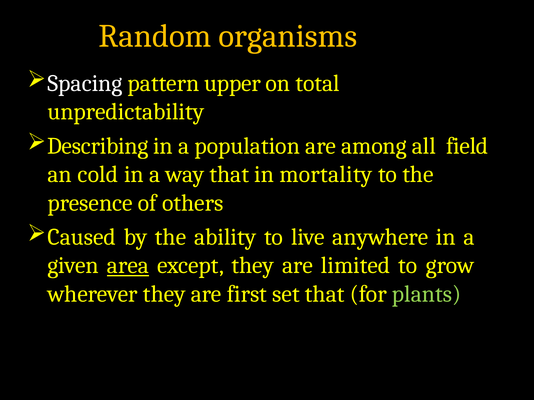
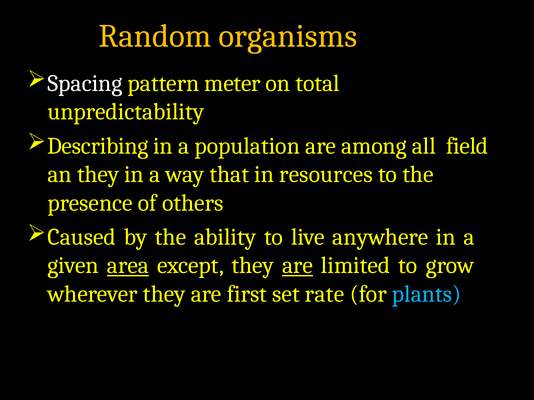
upper: upper -> meter
an cold: cold -> they
mortality: mortality -> resources
are at (298, 266) underline: none -> present
set that: that -> rate
plants colour: light green -> light blue
